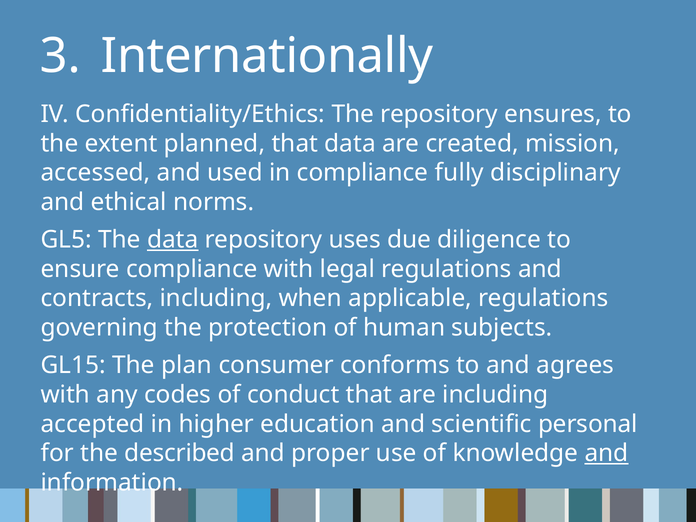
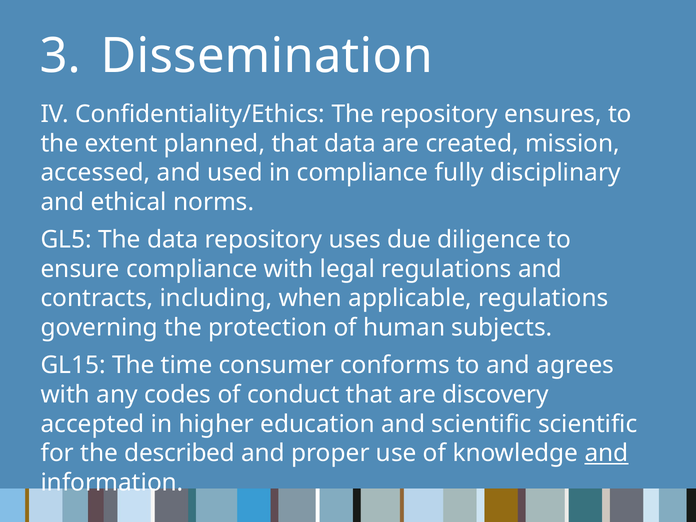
Internationally: Internationally -> Dissemination
data at (173, 240) underline: present -> none
plan: plan -> time
are including: including -> discovery
scientific personal: personal -> scientific
